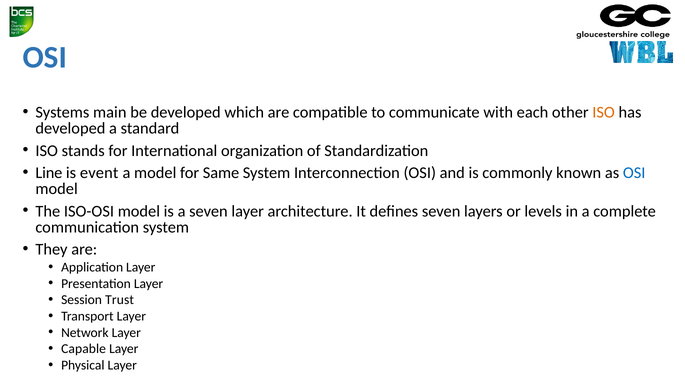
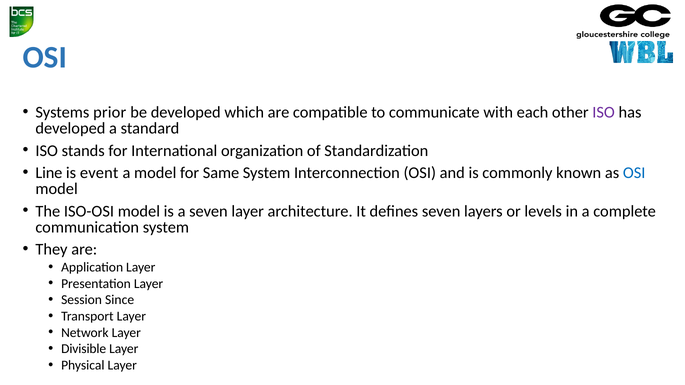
main: main -> prior
ISO at (604, 112) colour: orange -> purple
Trust: Trust -> Since
Capable: Capable -> Divisible
